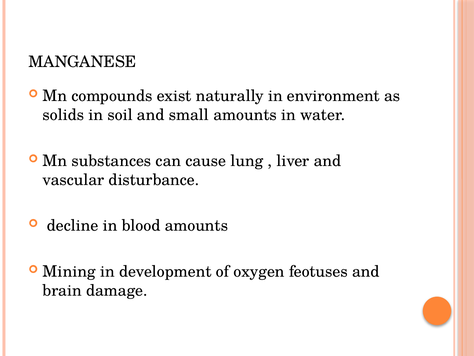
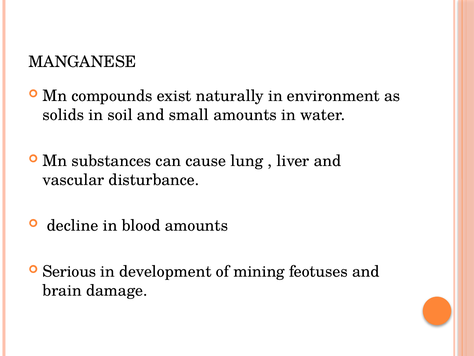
Mining: Mining -> Serious
oxygen: oxygen -> mining
